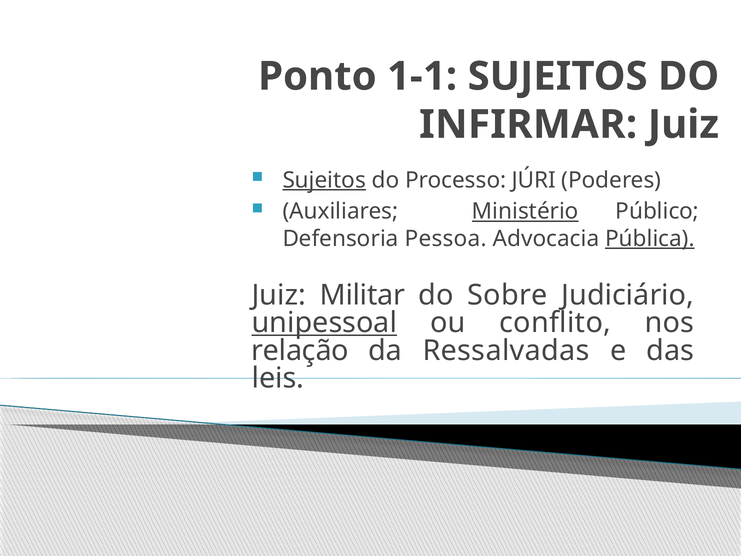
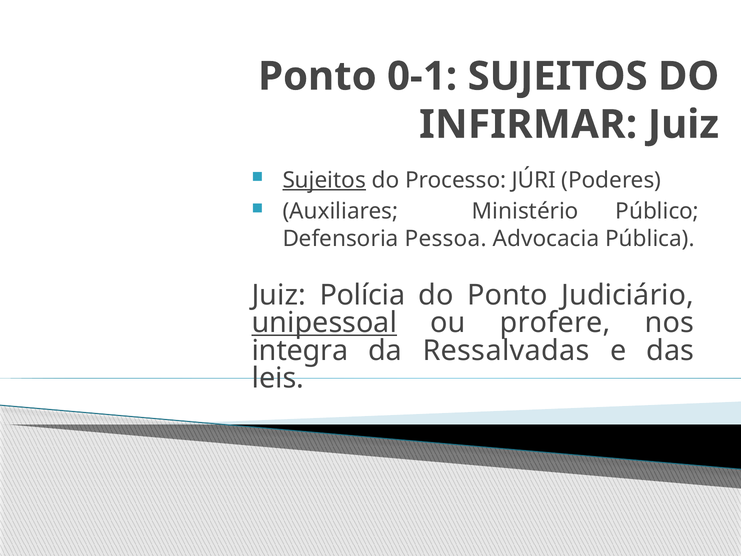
1-1: 1-1 -> 0-1
Ministério underline: present -> none
Pública underline: present -> none
Militar: Militar -> Polícia
do Sobre: Sobre -> Ponto
conflito: conflito -> profere
relação: relação -> integra
